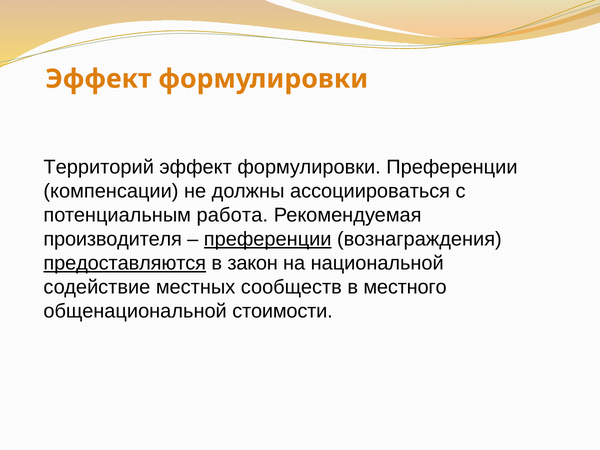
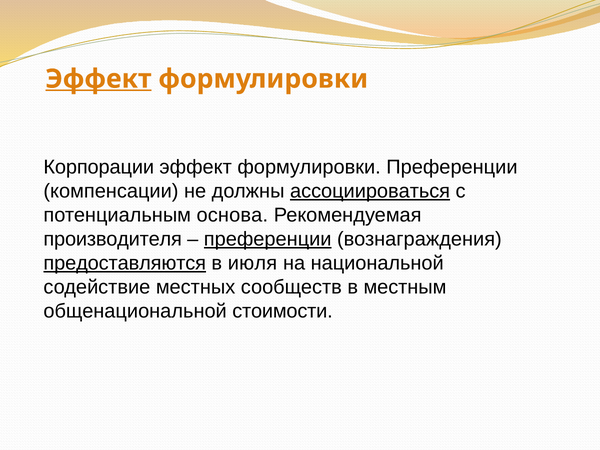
Эффект at (98, 79) underline: none -> present
Территорий: Территорий -> Корпорации
ассоциироваться underline: none -> present
работа: работа -> основа
закон: закон -> июля
местного: местного -> местным
